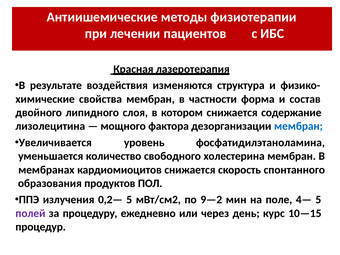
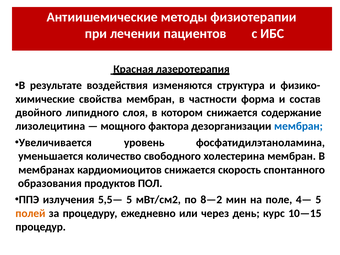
0,2—: 0,2— -> 5,5—
9—2: 9—2 -> 8—2
полей colour: purple -> orange
